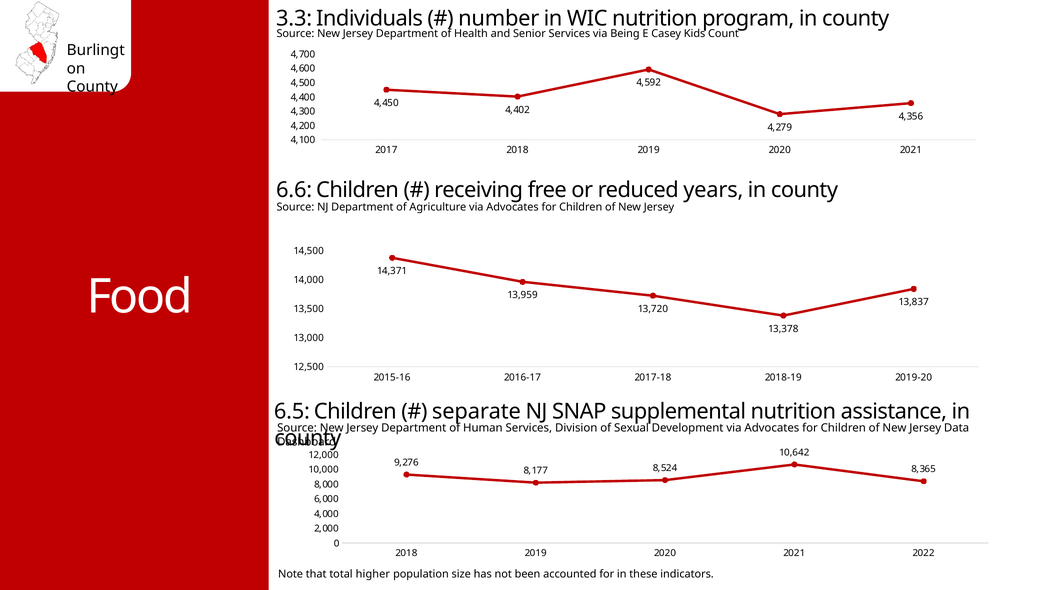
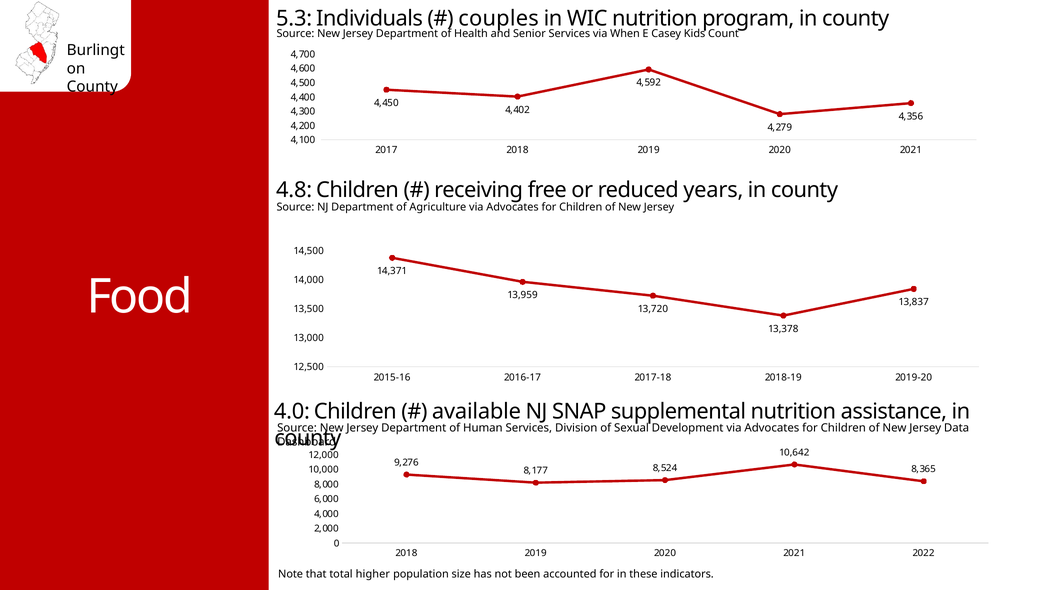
3.3: 3.3 -> 5.3
number: number -> couples
Being: Being -> When
6.6: 6.6 -> 4.8
6.5: 6.5 -> 4.0
separate: separate -> available
